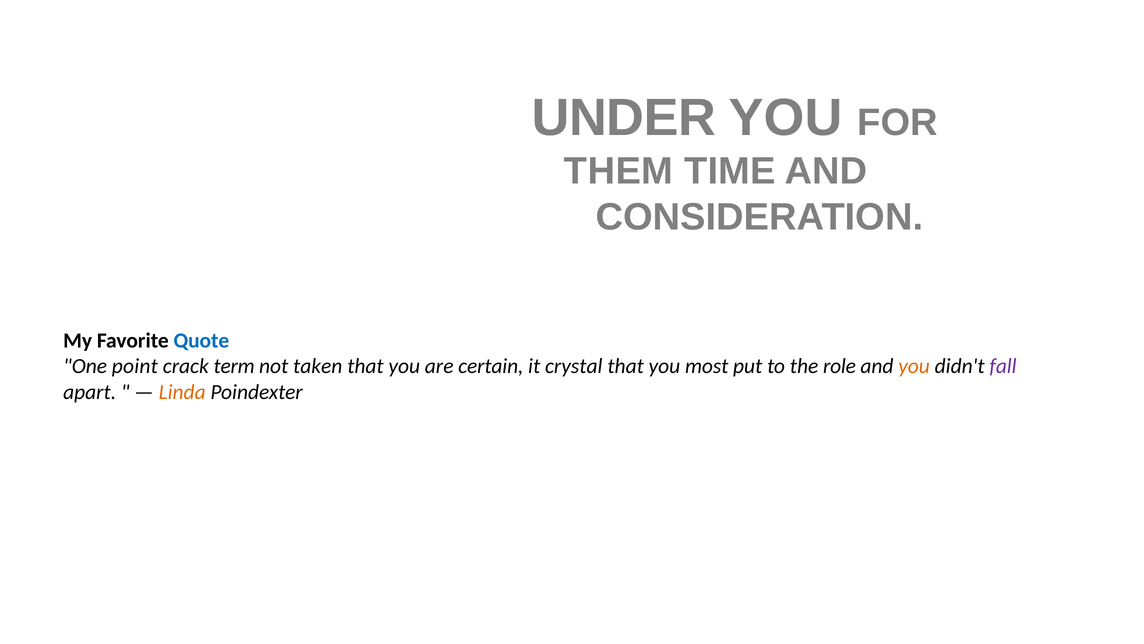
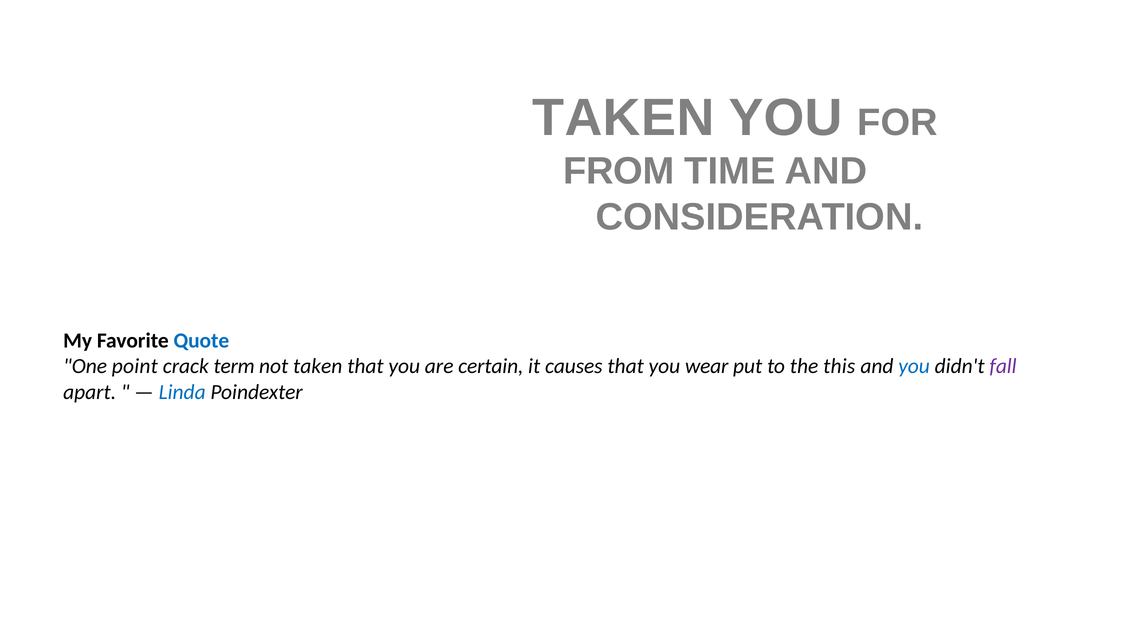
UNDER at (624, 118): UNDER -> TAKEN
THEM: THEM -> FROM
crystal: crystal -> causes
most: most -> wear
role: role -> this
you at (914, 366) colour: orange -> blue
Linda colour: orange -> blue
